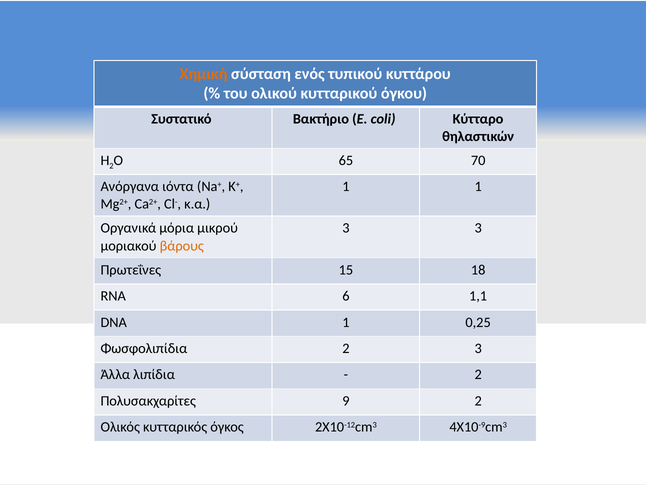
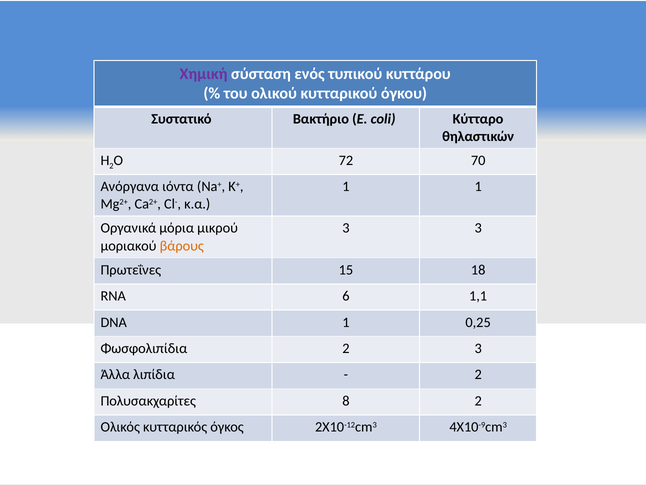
Χημική colour: orange -> purple
65: 65 -> 72
9: 9 -> 8
